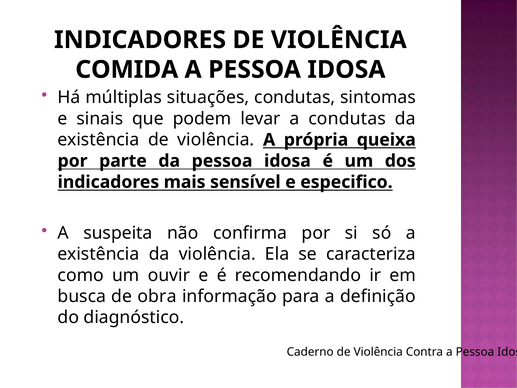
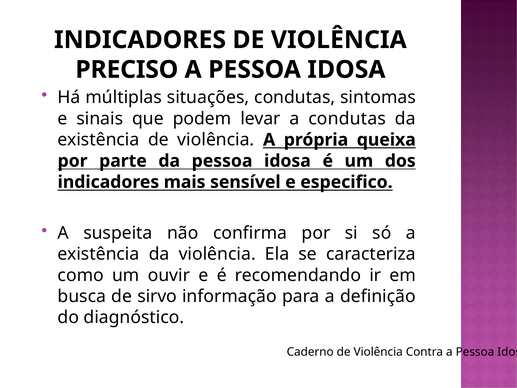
COMIDA: COMIDA -> PRECISO
obra: obra -> sirvo
